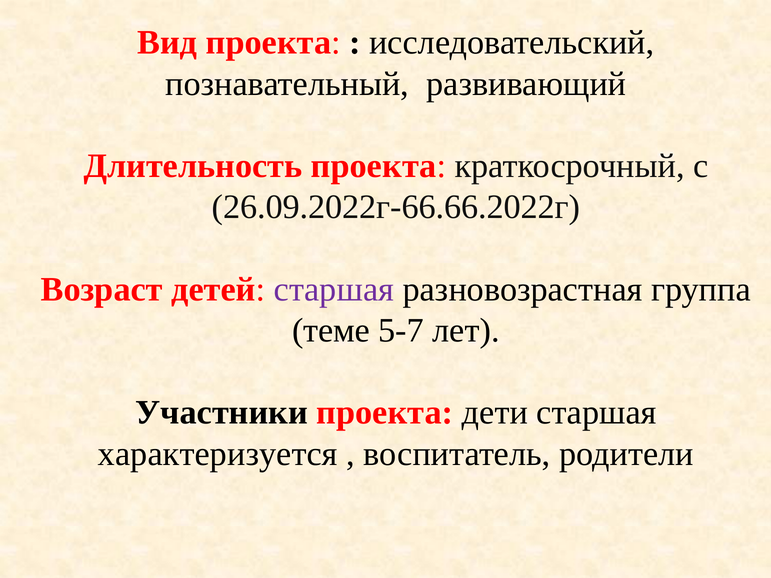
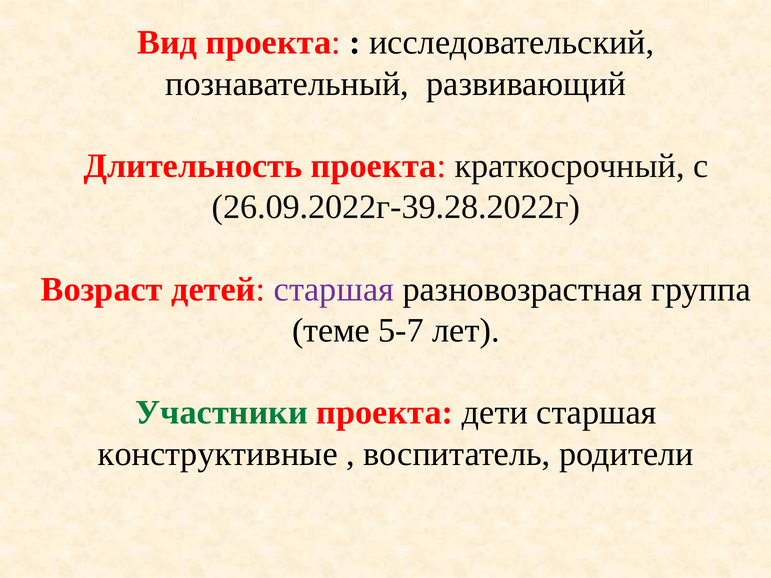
26.09.2022г-66.66.2022г: 26.09.2022г-66.66.2022г -> 26.09.2022г-39.28.2022г
Участники colour: black -> green
характеризуется: характеризуется -> конструктивные
